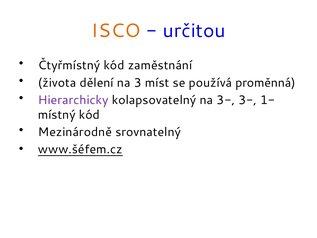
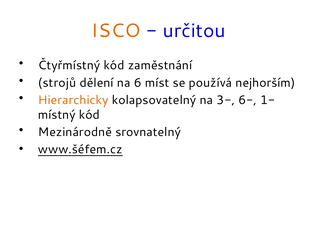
života: života -> strojů
3: 3 -> 6
proměnná: proměnná -> nejhorším
Hierarchicky colour: purple -> orange
3- 3-: 3- -> 6-
